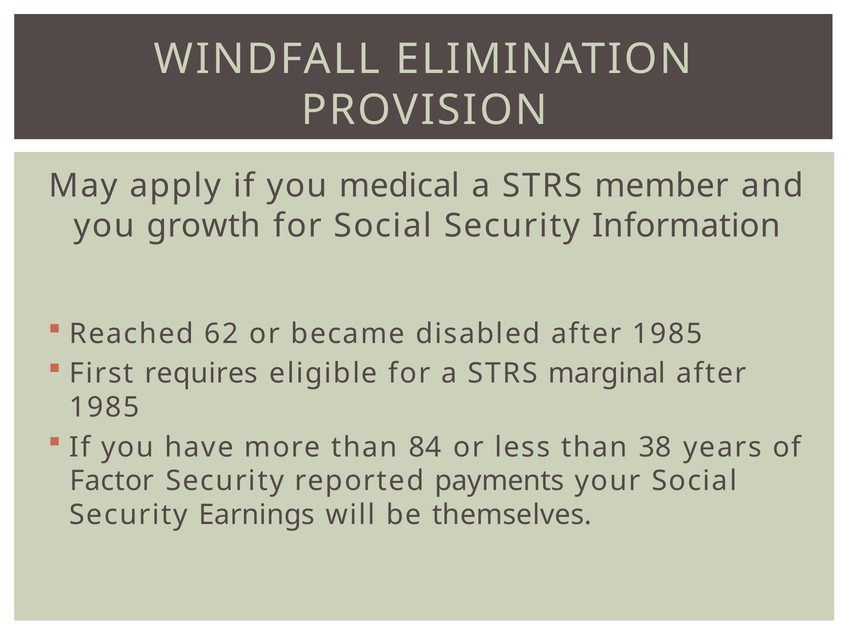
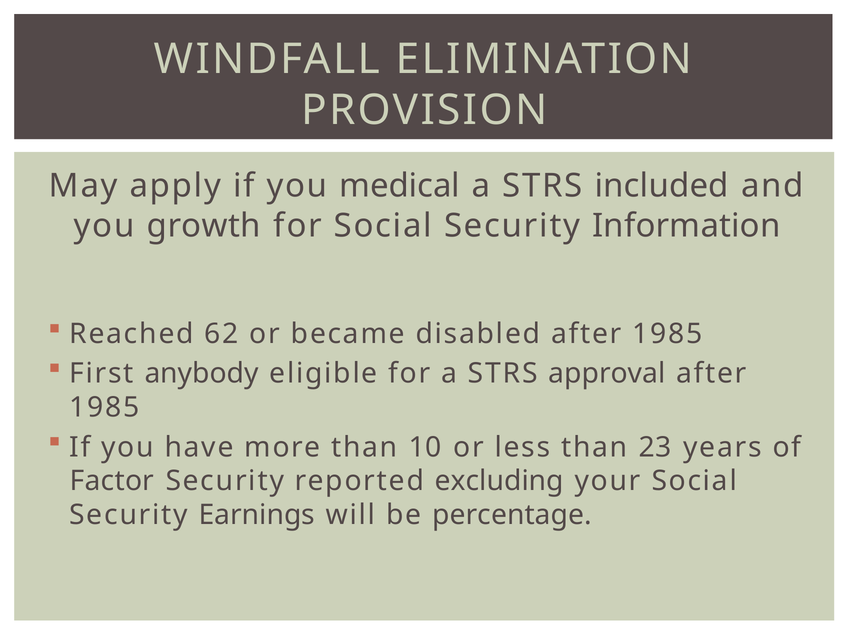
member: member -> included
requires: requires -> anybody
marginal: marginal -> approval
84: 84 -> 10
38: 38 -> 23
payments: payments -> excluding
themselves: themselves -> percentage
